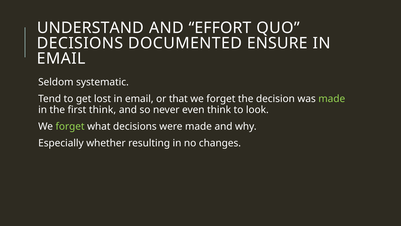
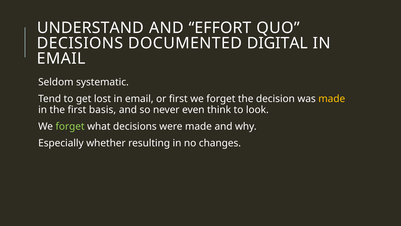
ENSURE: ENSURE -> DIGITAL
or that: that -> first
made at (332, 99) colour: light green -> yellow
first think: think -> basis
